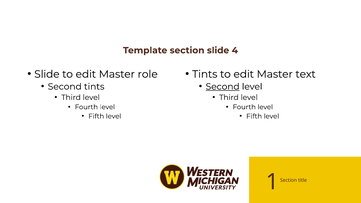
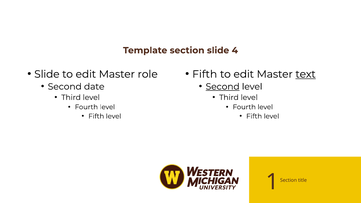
Tints at (205, 74): Tints -> Fifth
text underline: none -> present
Second tints: tints -> date
